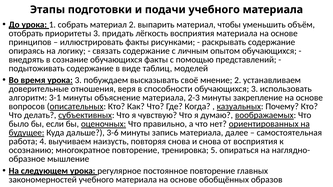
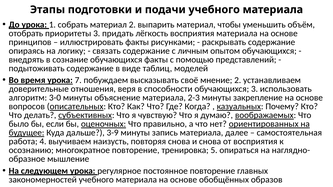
урока 3: 3 -> 7
3-1: 3-1 -> 3-0
3-6: 3-6 -> 3-9
